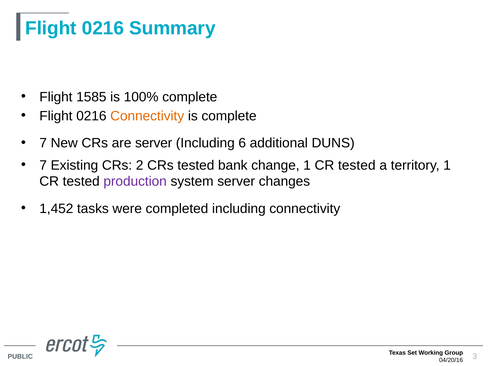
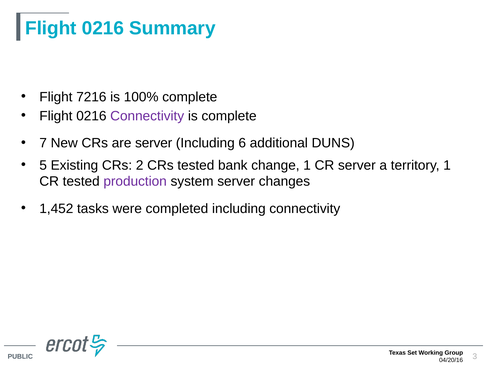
1585: 1585 -> 7216
Connectivity at (147, 116) colour: orange -> purple
7 at (43, 165): 7 -> 5
change 1 CR tested: tested -> server
